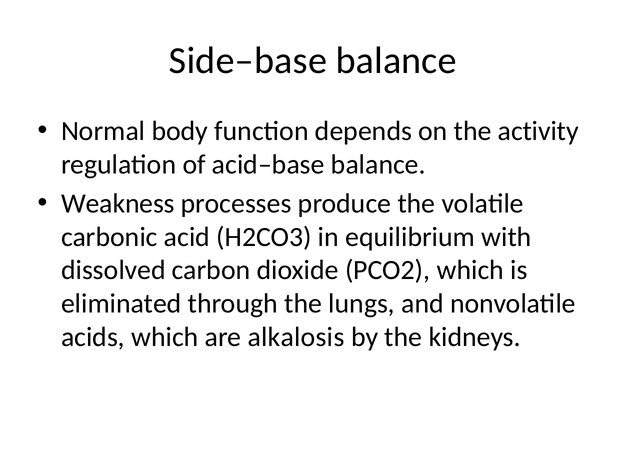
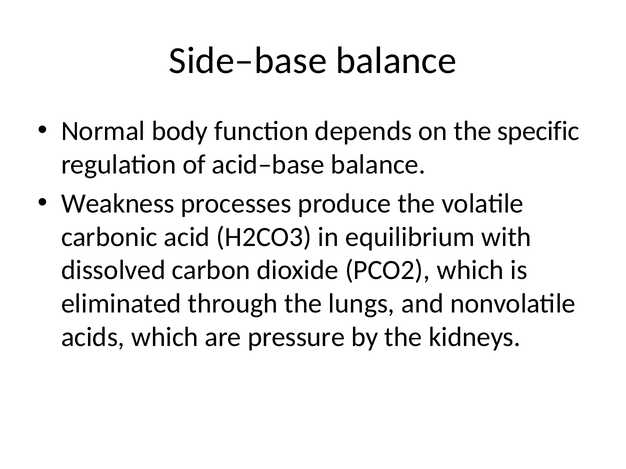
activity: activity -> specific
alkalosis: alkalosis -> pressure
